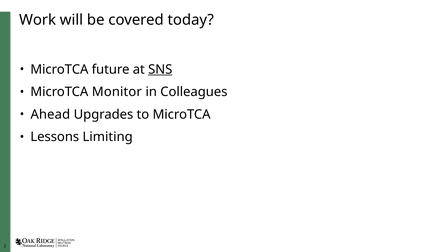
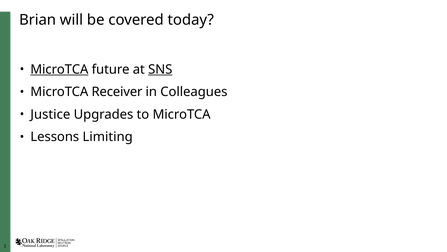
Work: Work -> Brian
MicroTCA at (59, 69) underline: none -> present
Monitor: Monitor -> Receiver
Ahead: Ahead -> Justice
